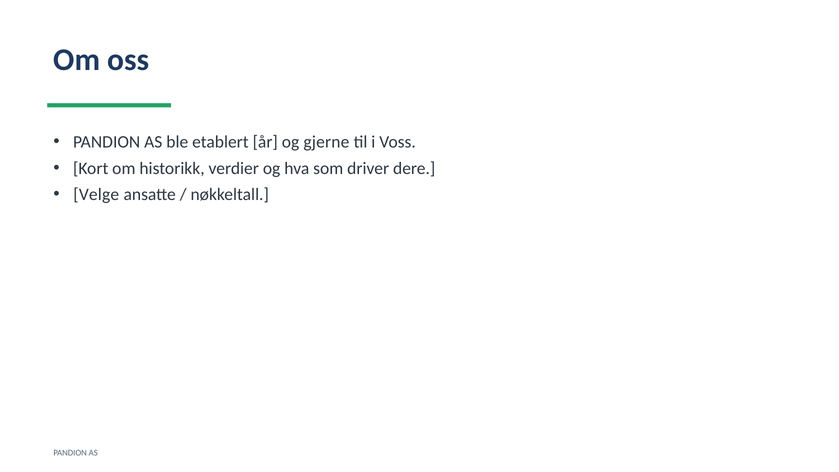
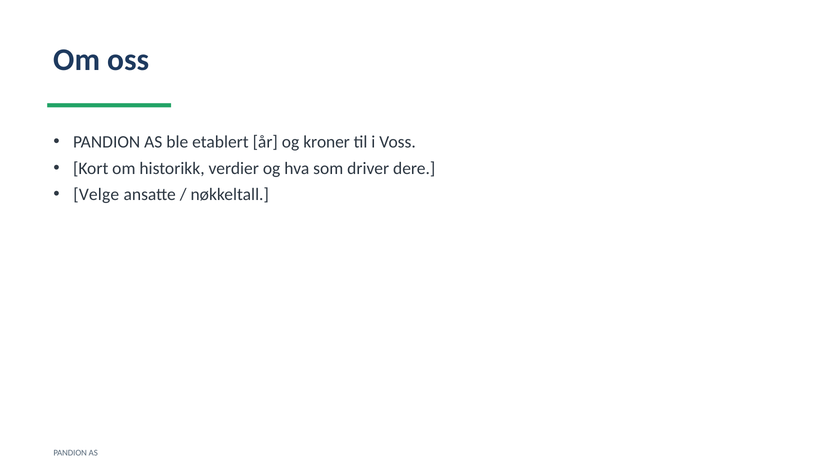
gjerne: gjerne -> kroner
